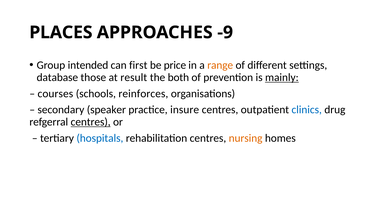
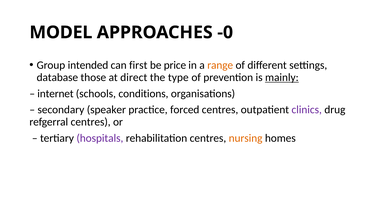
PLACES: PLACES -> MODEL
-9: -9 -> -0
result: result -> direct
both: both -> type
courses: courses -> internet
reinforces: reinforces -> conditions
insure: insure -> forced
clinics colour: blue -> purple
centres at (91, 122) underline: present -> none
hospitals colour: blue -> purple
